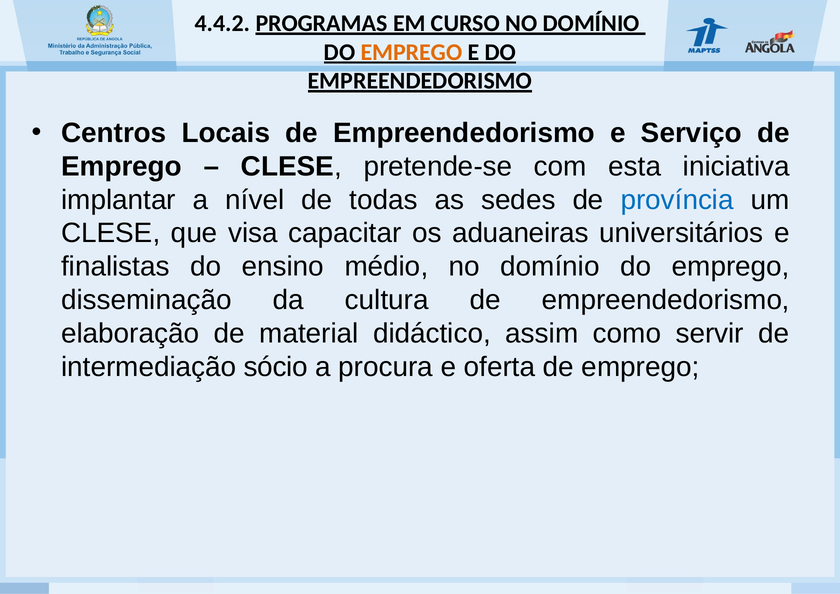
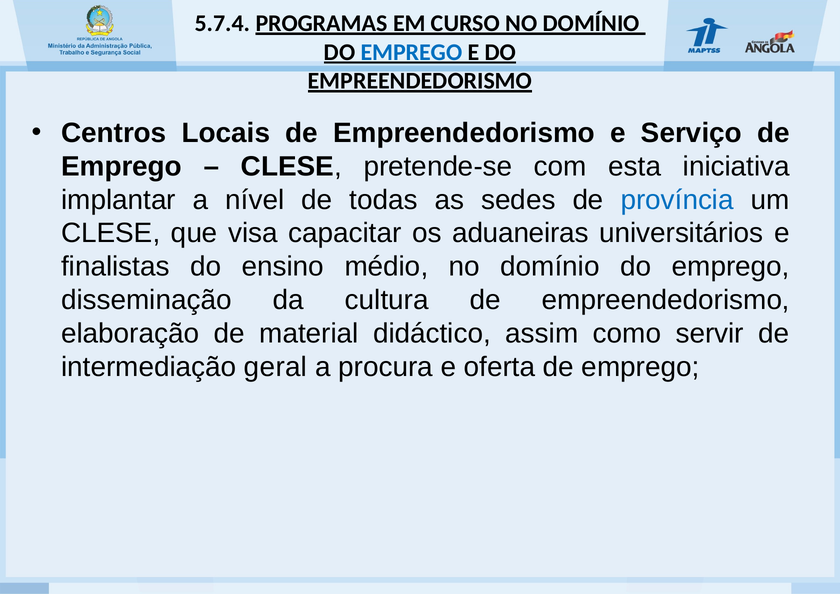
4.4.2: 4.4.2 -> 5.7.4
EMPREGO at (411, 52) colour: orange -> blue
sócio: sócio -> geral
